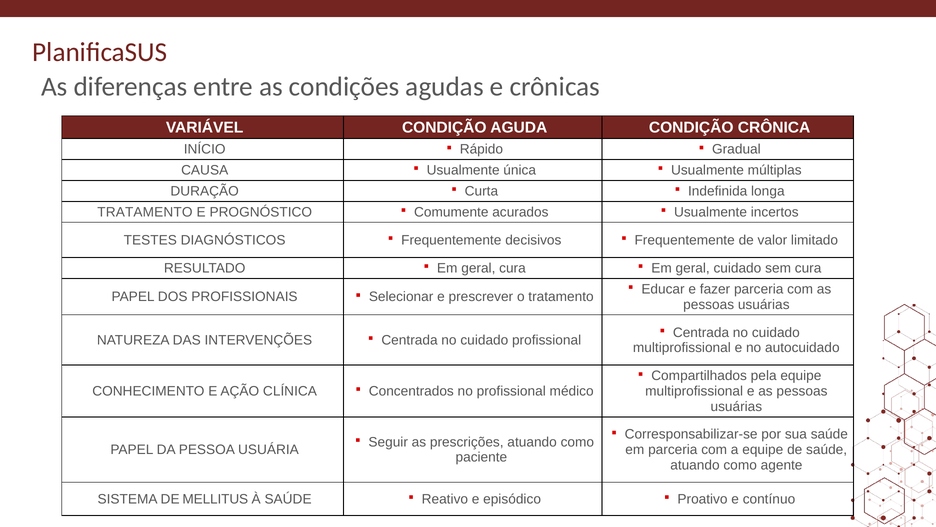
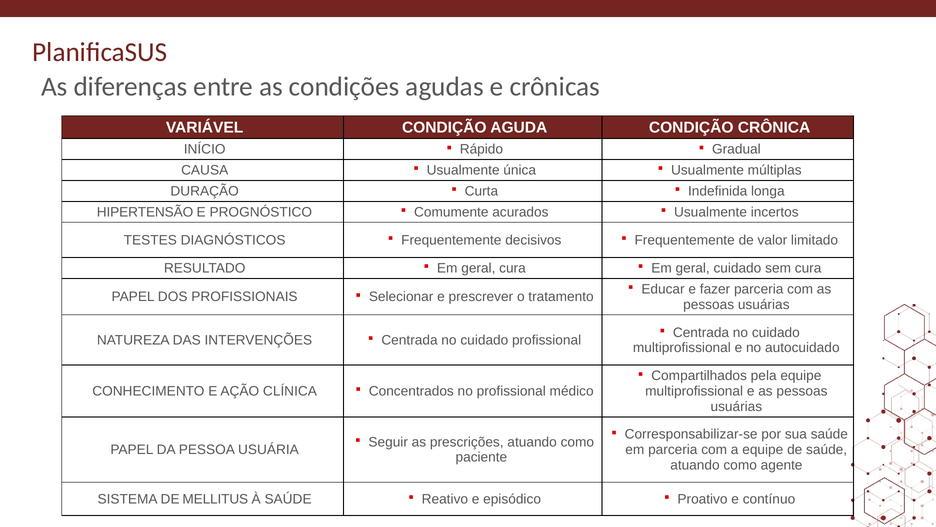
TRATAMENTO at (145, 212): TRATAMENTO -> HIPERTENSÃO
